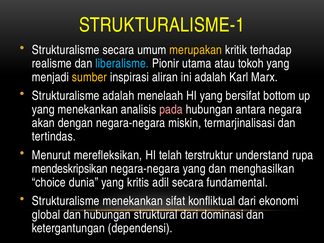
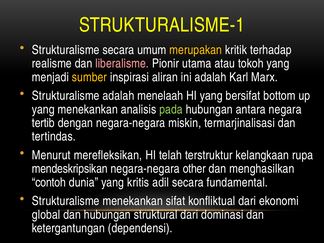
liberalisme colour: light blue -> pink
pada colour: pink -> light green
akan: akan -> tertib
understand: understand -> kelangkaan
negara-negara yang: yang -> other
choice: choice -> contoh
